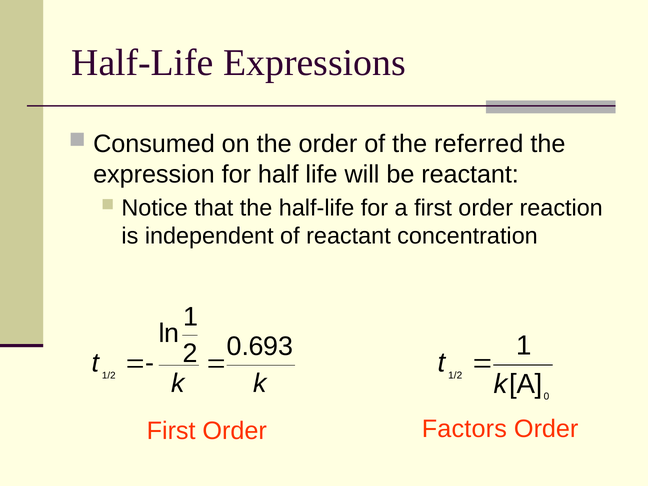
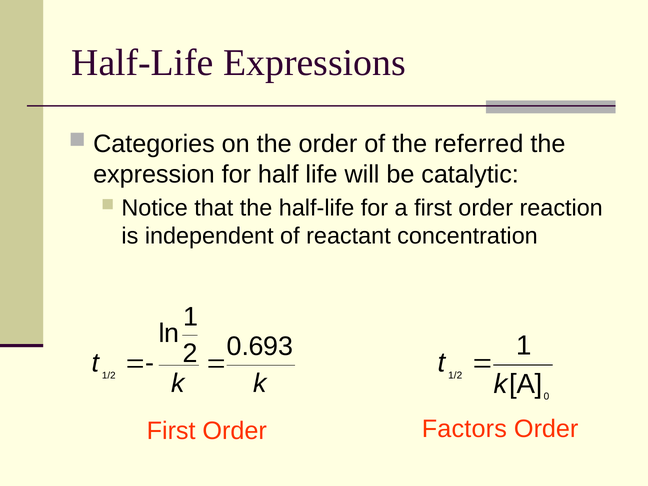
Consumed: Consumed -> Categories
be reactant: reactant -> catalytic
